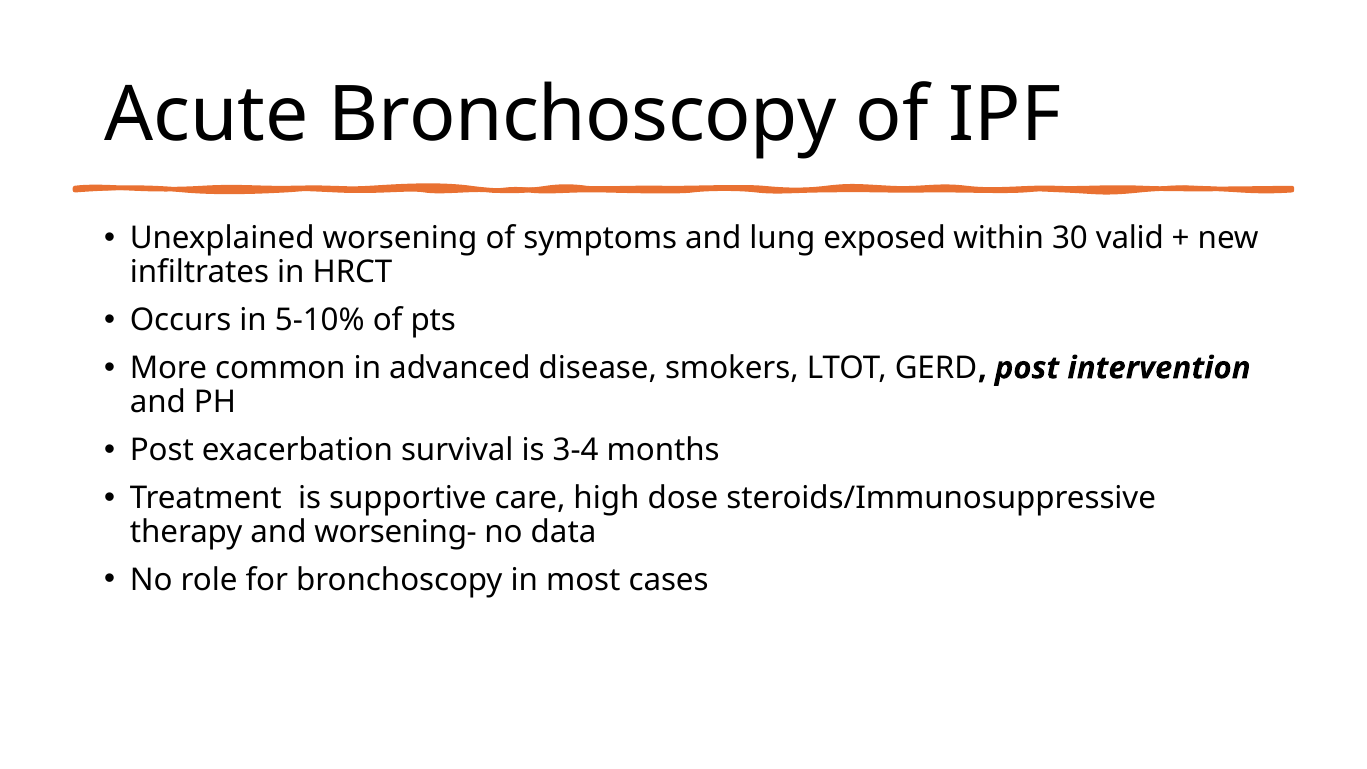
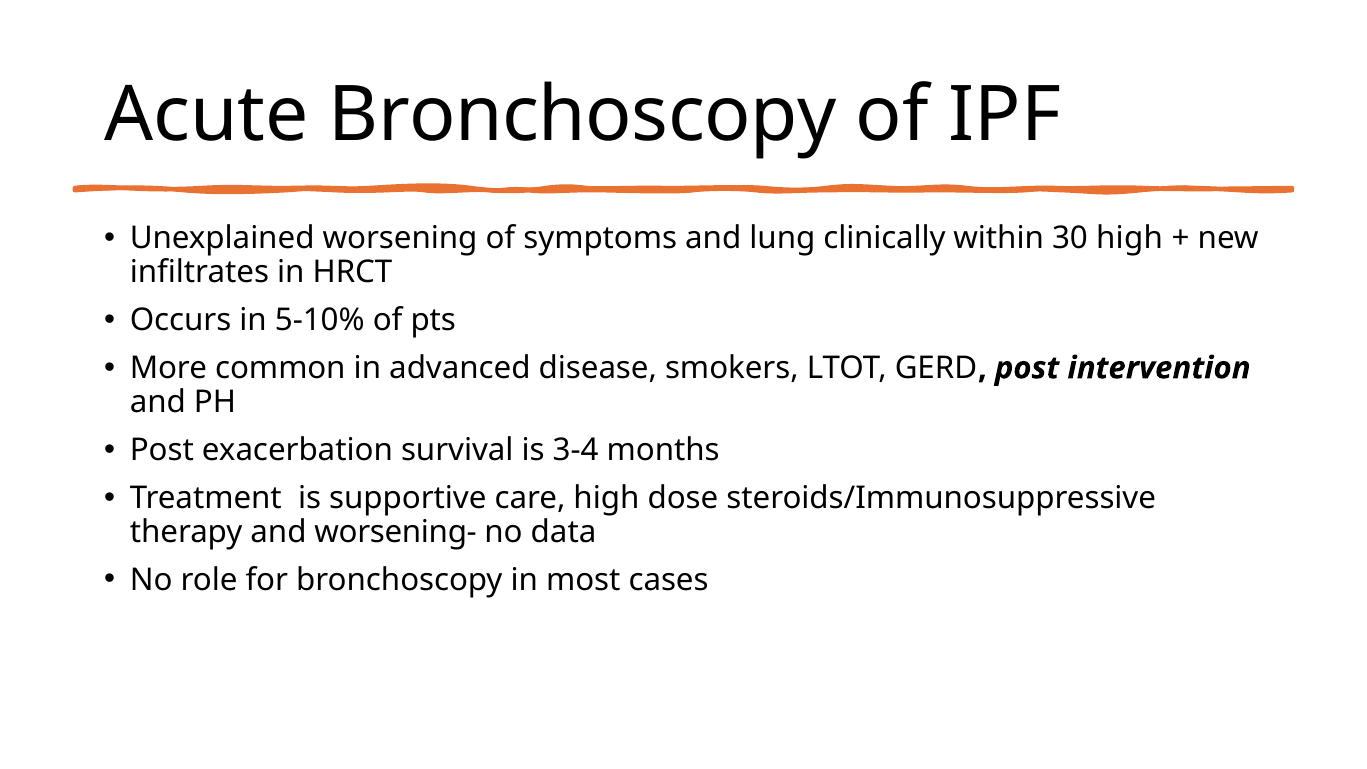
exposed: exposed -> clinically
30 valid: valid -> high
